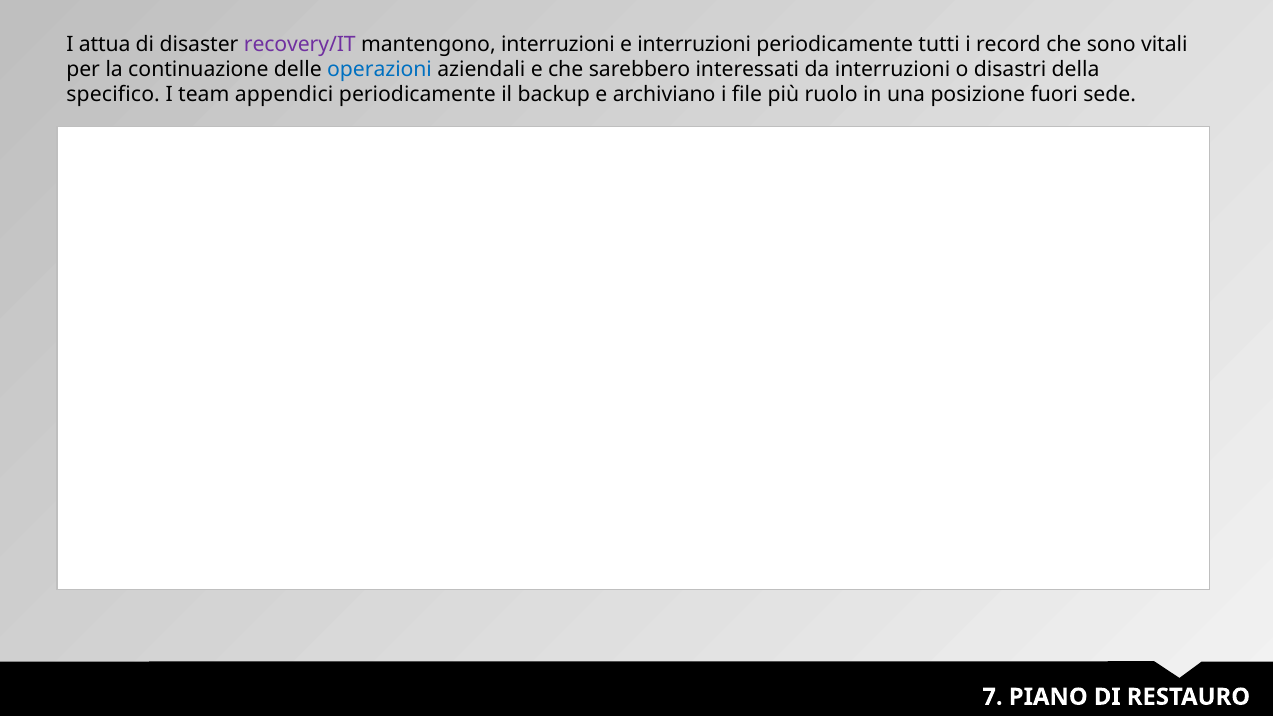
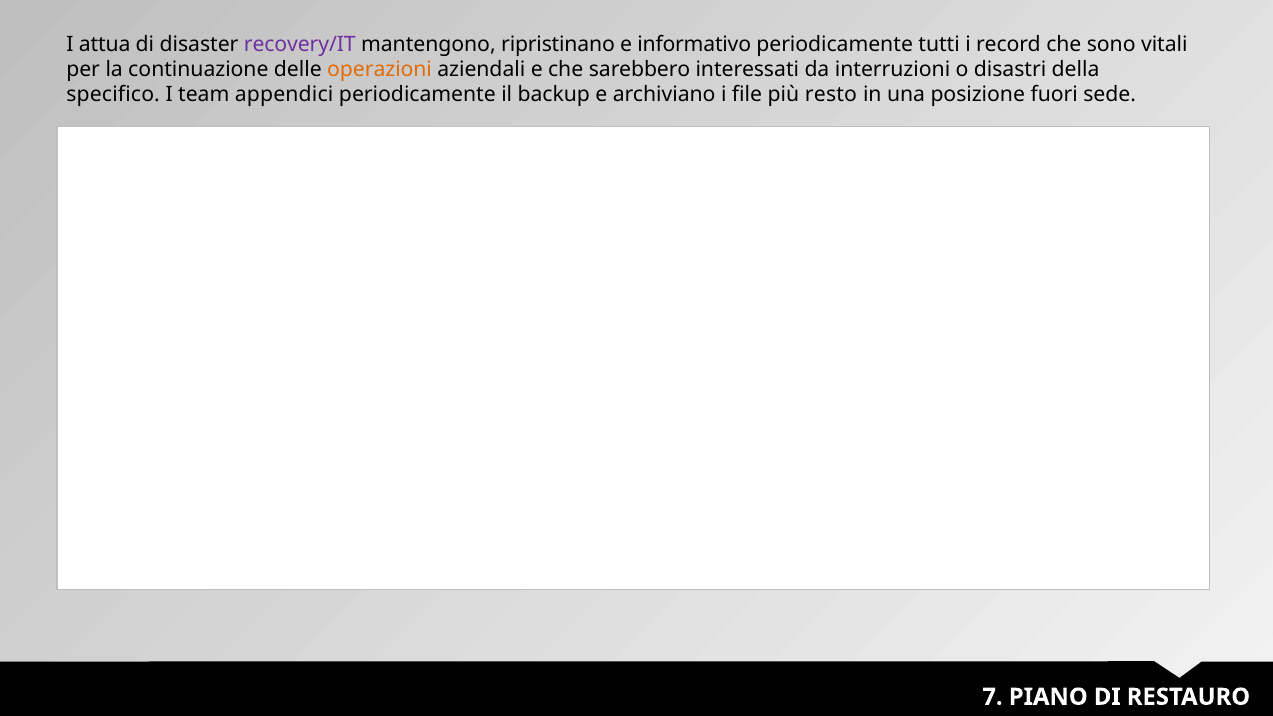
mantengono interruzioni: interruzioni -> ripristinano
e interruzioni: interruzioni -> informativo
operazioni colour: blue -> orange
ruolo: ruolo -> resto
